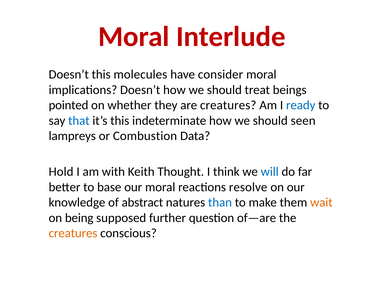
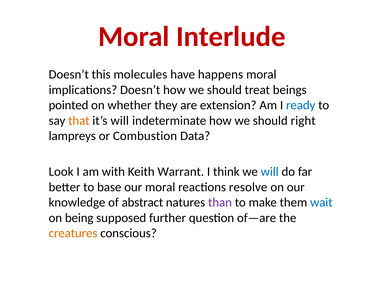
consider: consider -> happens
are creatures: creatures -> extension
that colour: blue -> orange
it’s this: this -> will
seen: seen -> right
Hold: Hold -> Look
Thought: Thought -> Warrant
than colour: blue -> purple
wait colour: orange -> blue
